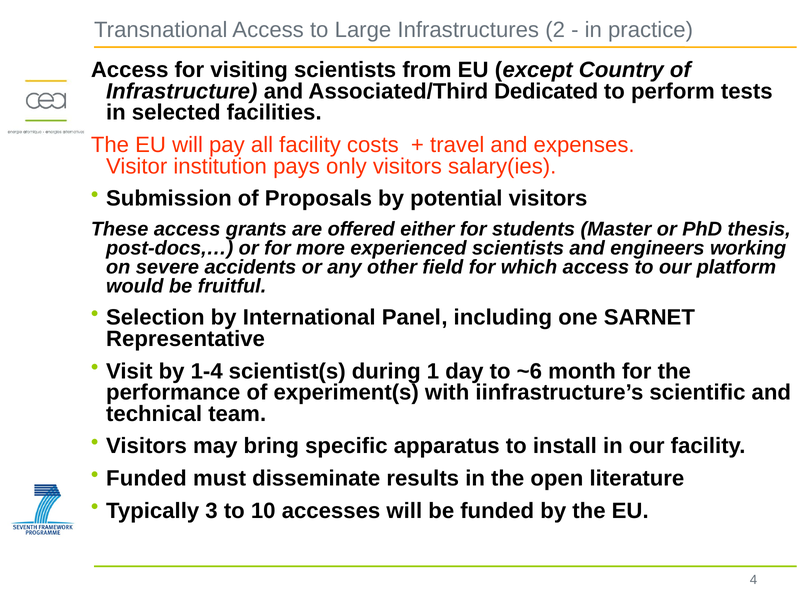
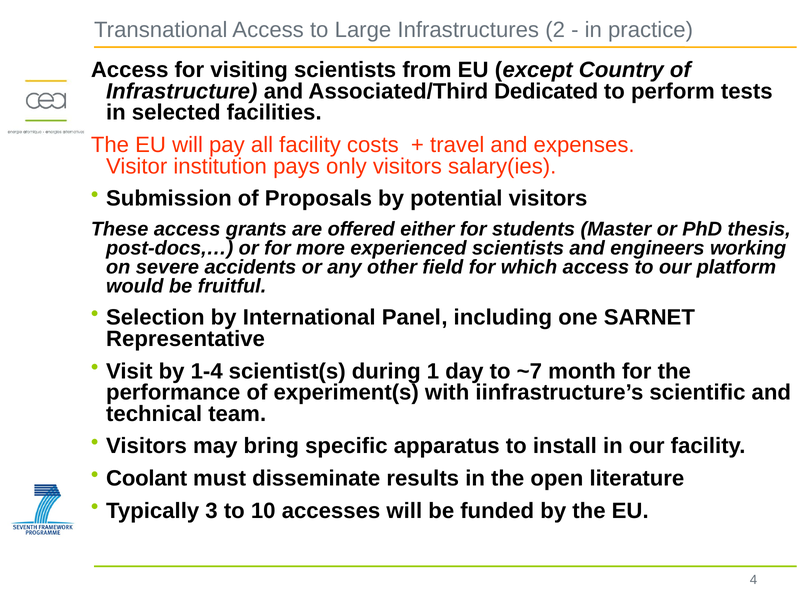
~6: ~6 -> ~7
Funded at (146, 478): Funded -> Coolant
